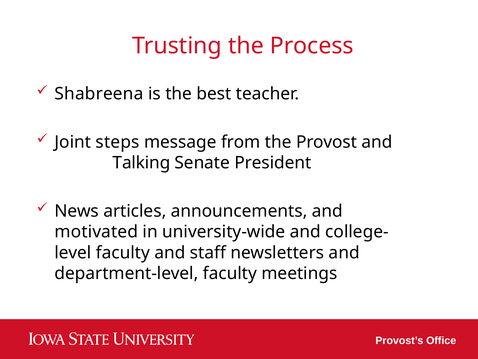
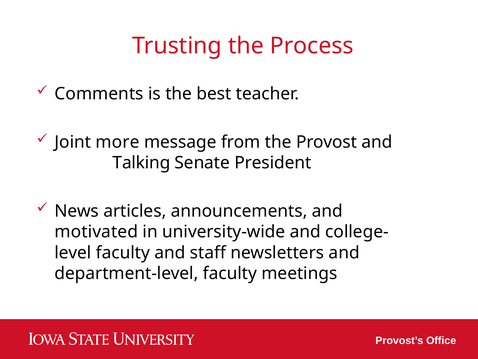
Shabreena: Shabreena -> Comments
steps: steps -> more
